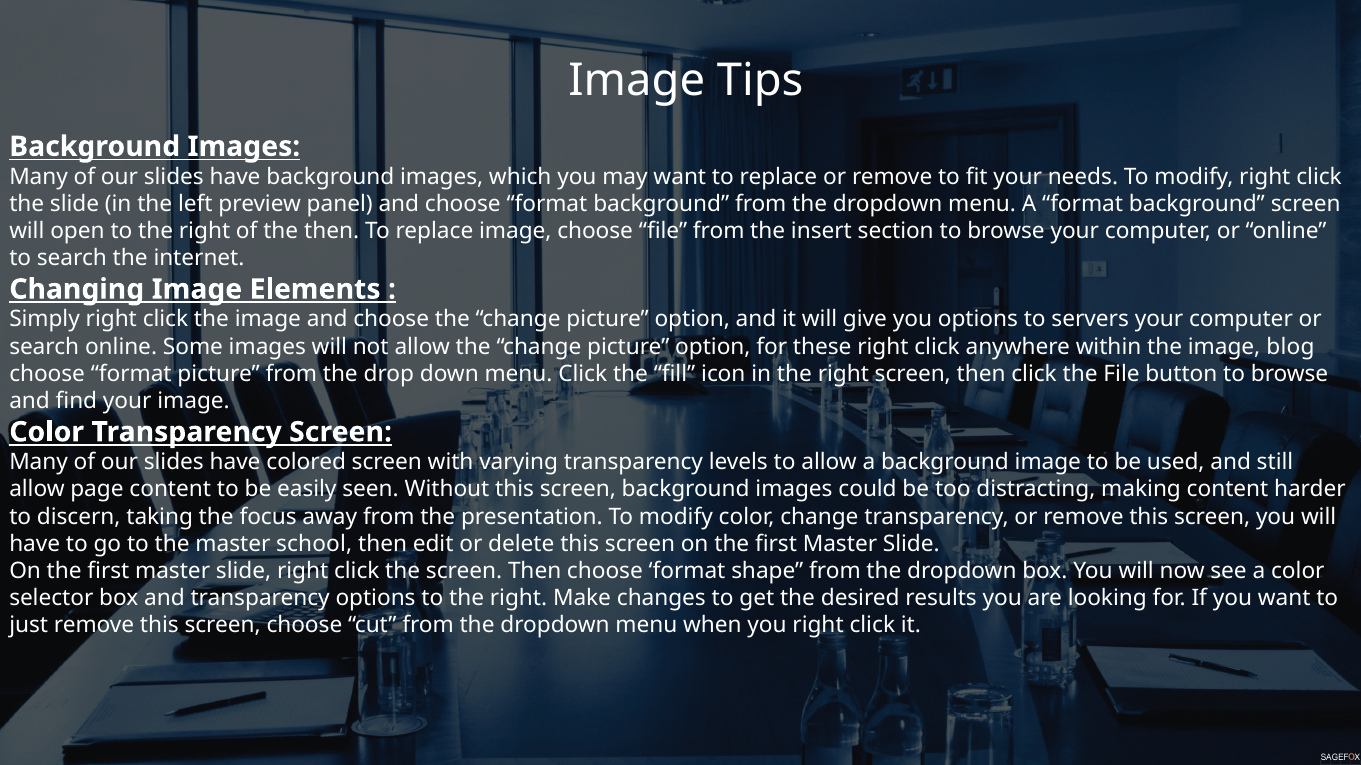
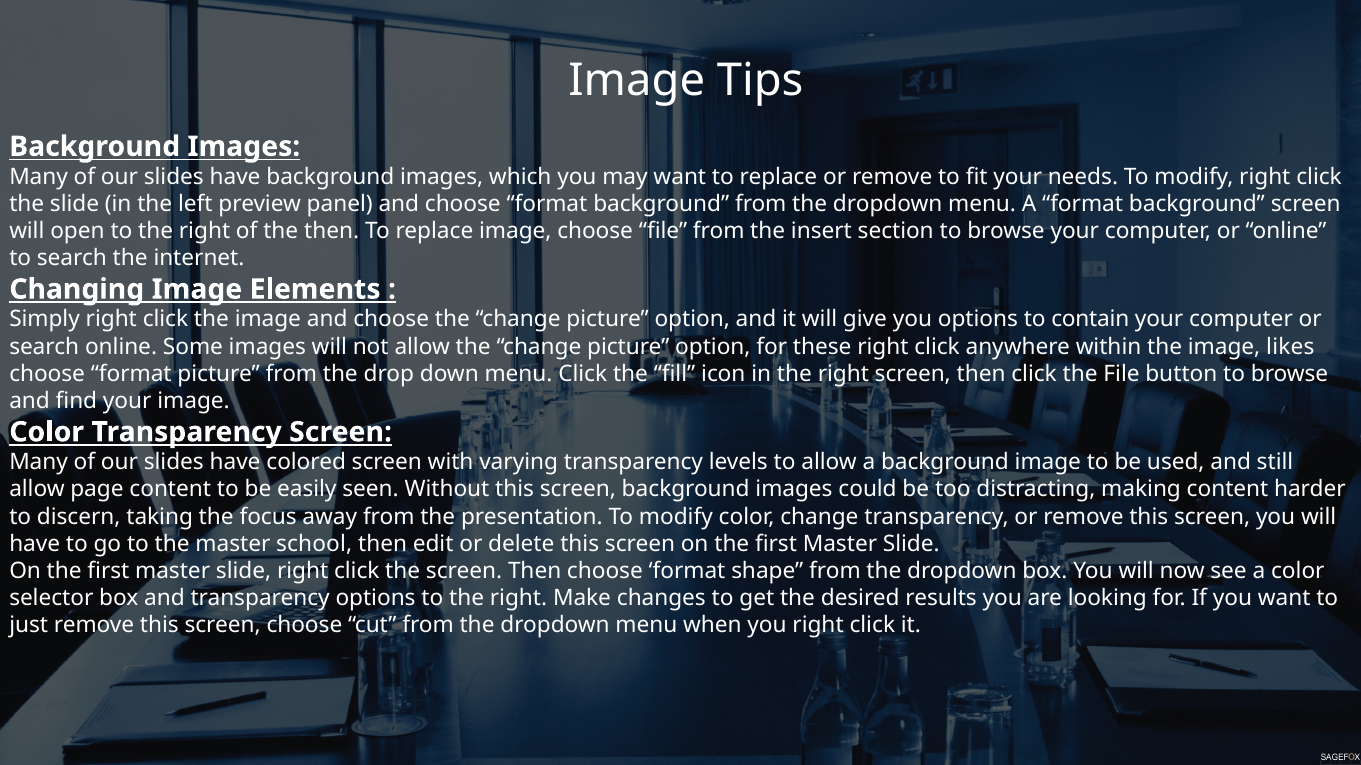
servers: servers -> contain
blog: blog -> likes
